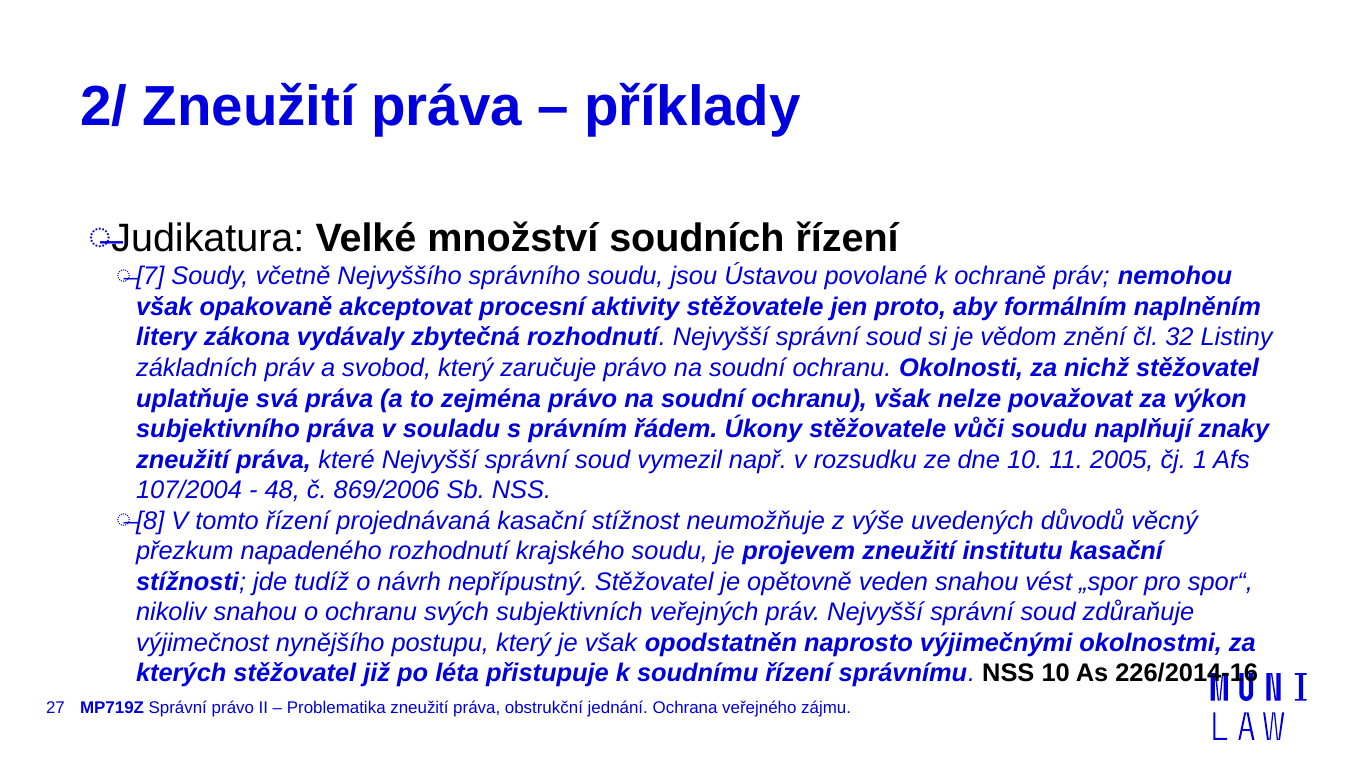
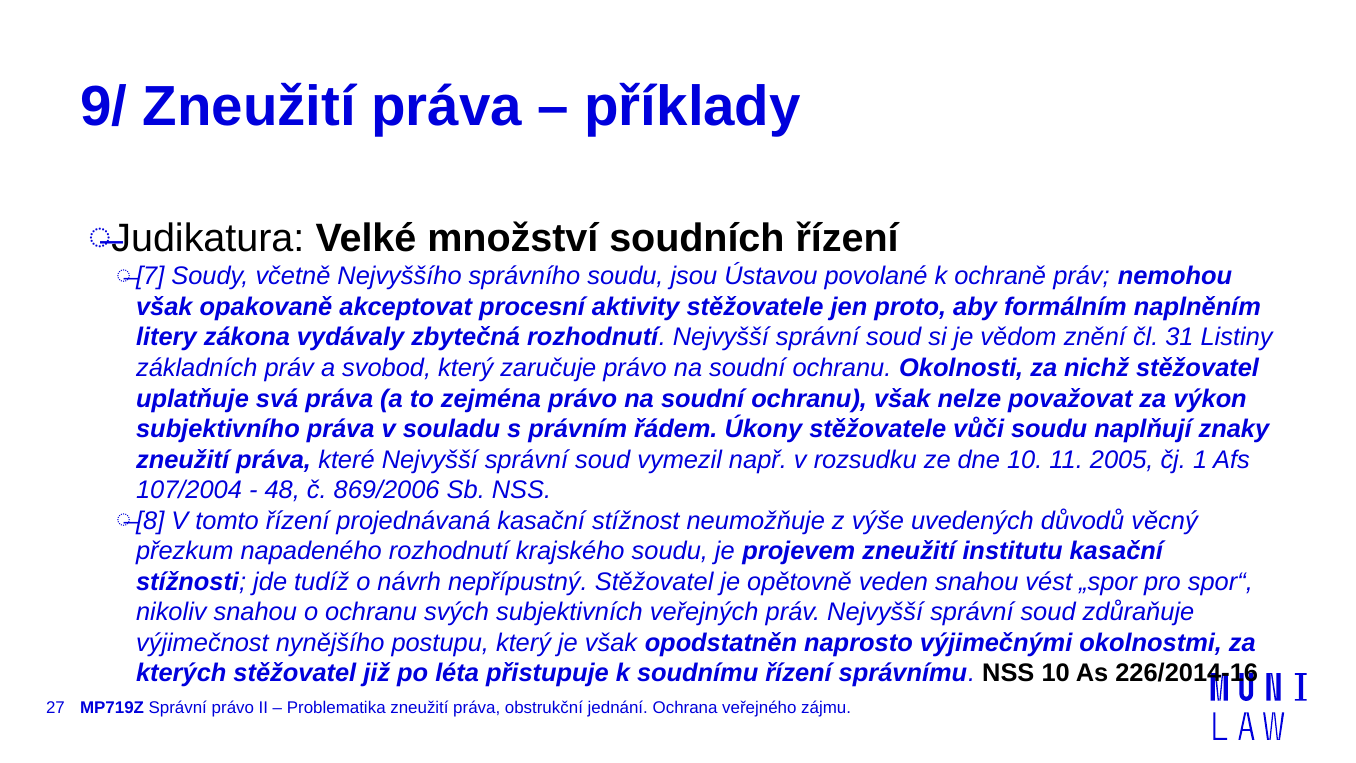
2/: 2/ -> 9/
32: 32 -> 31
